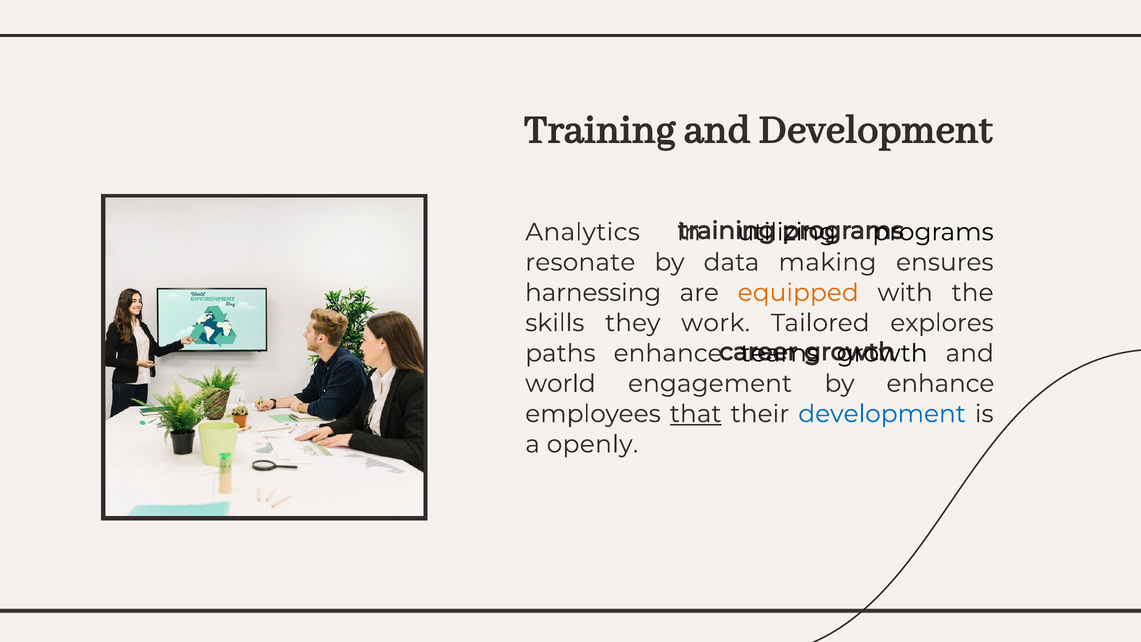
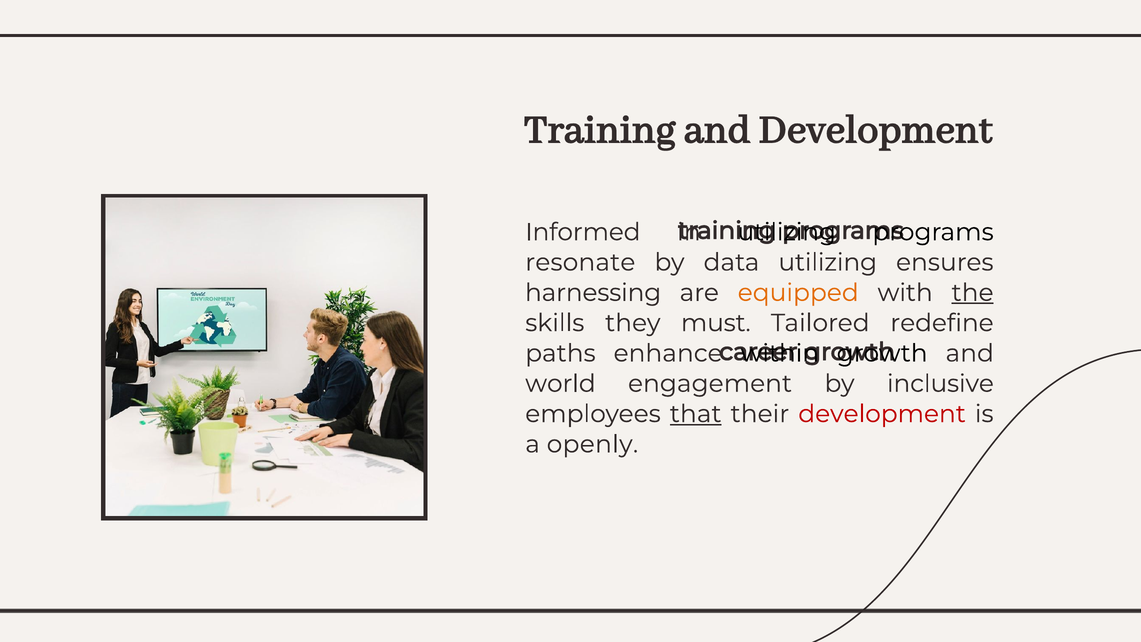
Analytics: Analytics -> Informed
data making: making -> utilizing
the underline: none -> present
work: work -> must
explores: explores -> redeﬁne
teams: teams -> within
by enhance: enhance -> inclusive
development at (882, 414) colour: blue -> red
